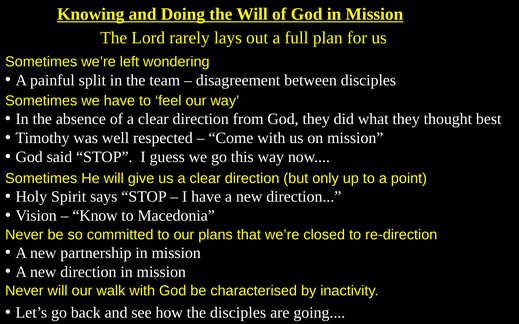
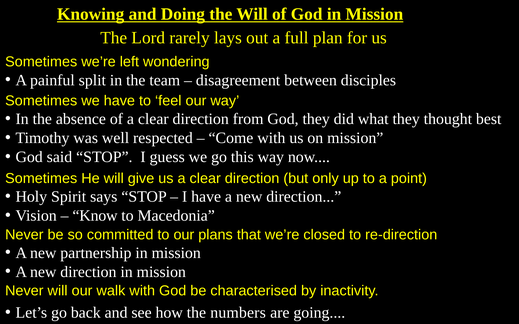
the disciples: disciples -> numbers
